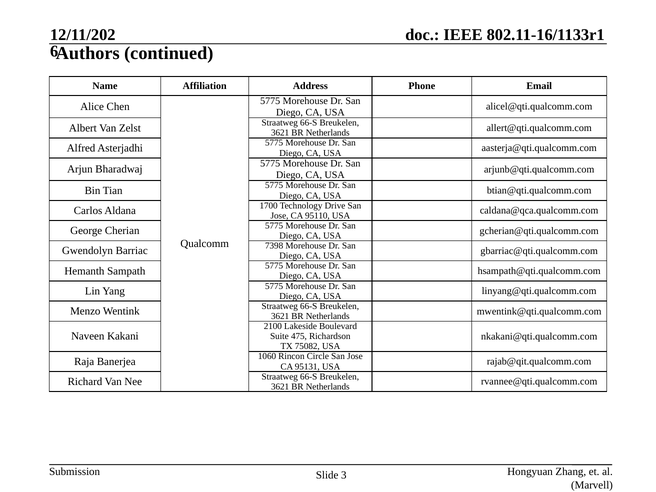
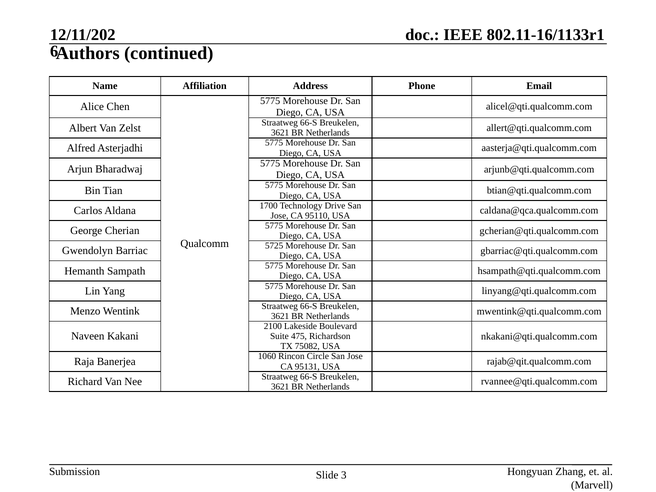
7398: 7398 -> 5725
